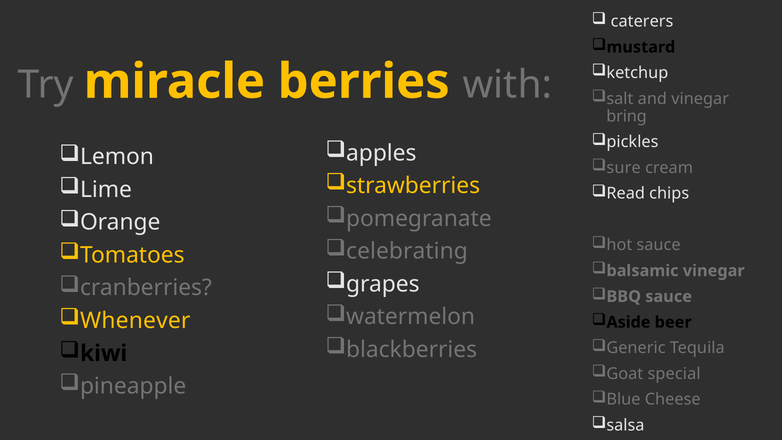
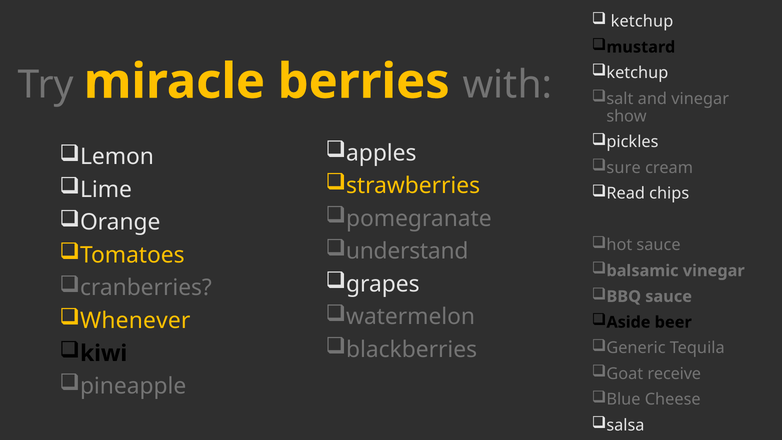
caterers at (642, 21): caterers -> ketchup
bring: bring -> show
celebrating: celebrating -> understand
special: special -> receive
